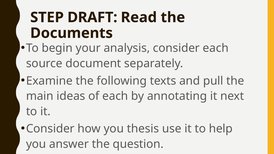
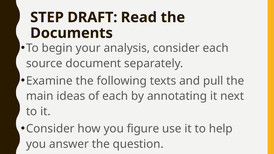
thesis: thesis -> figure
